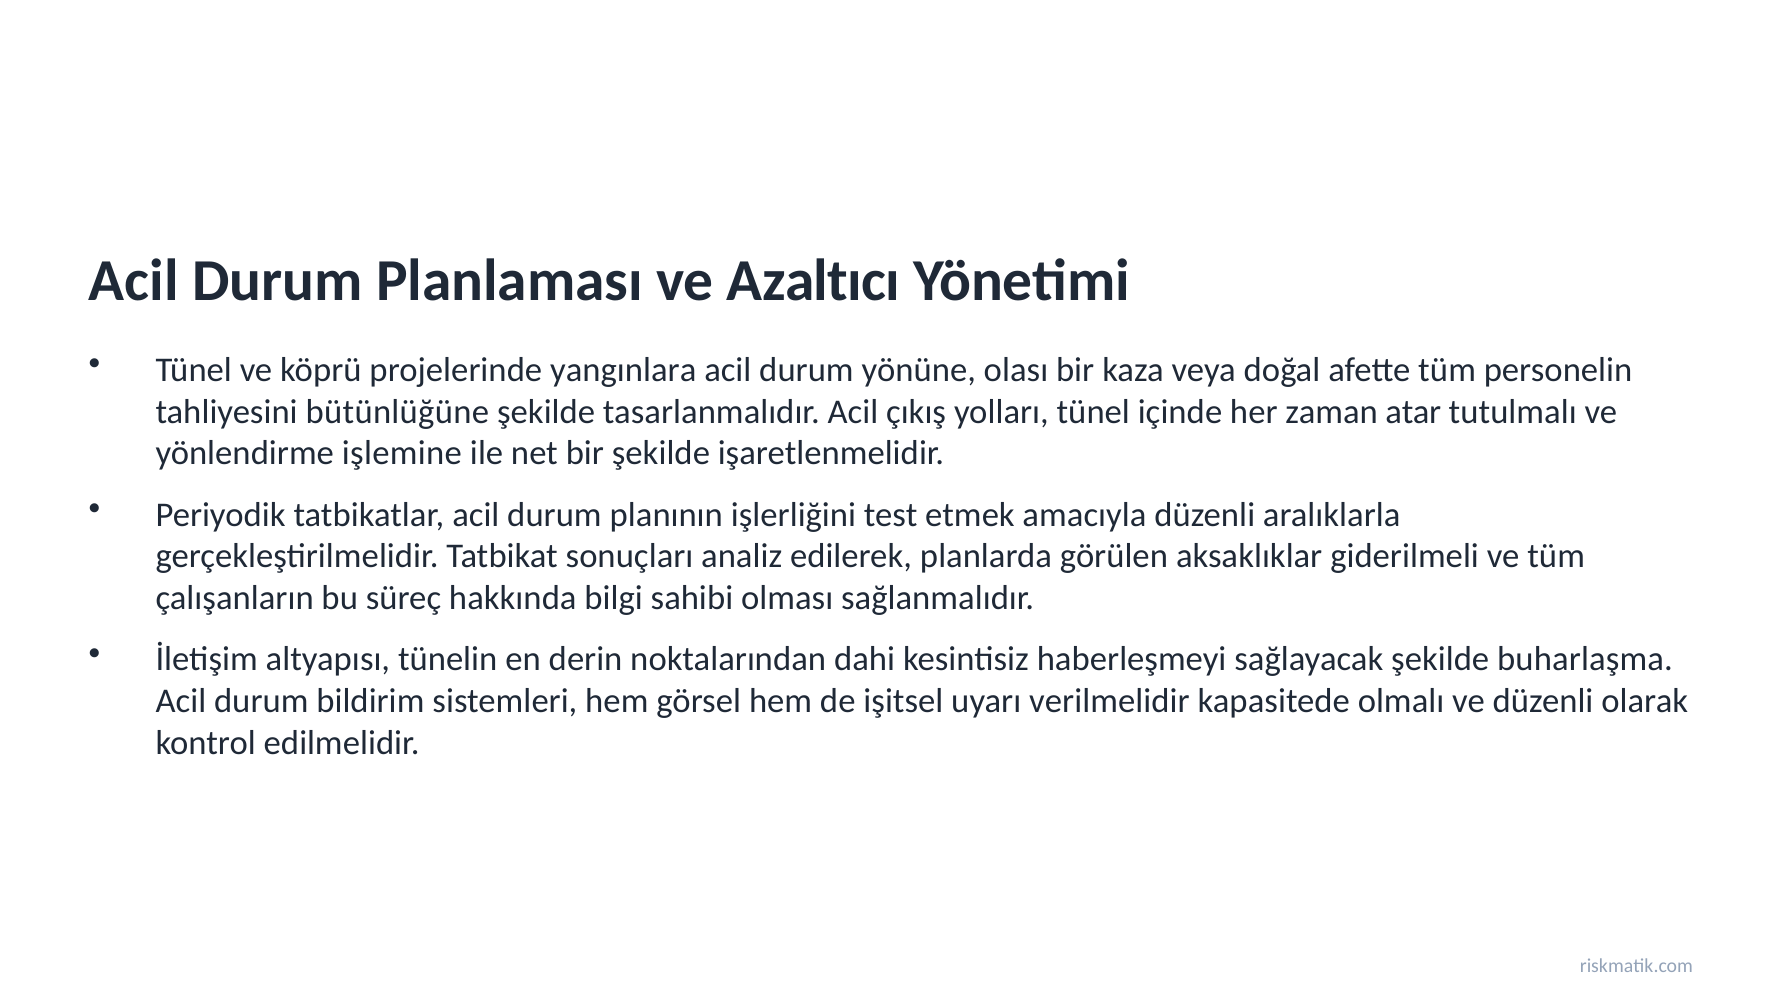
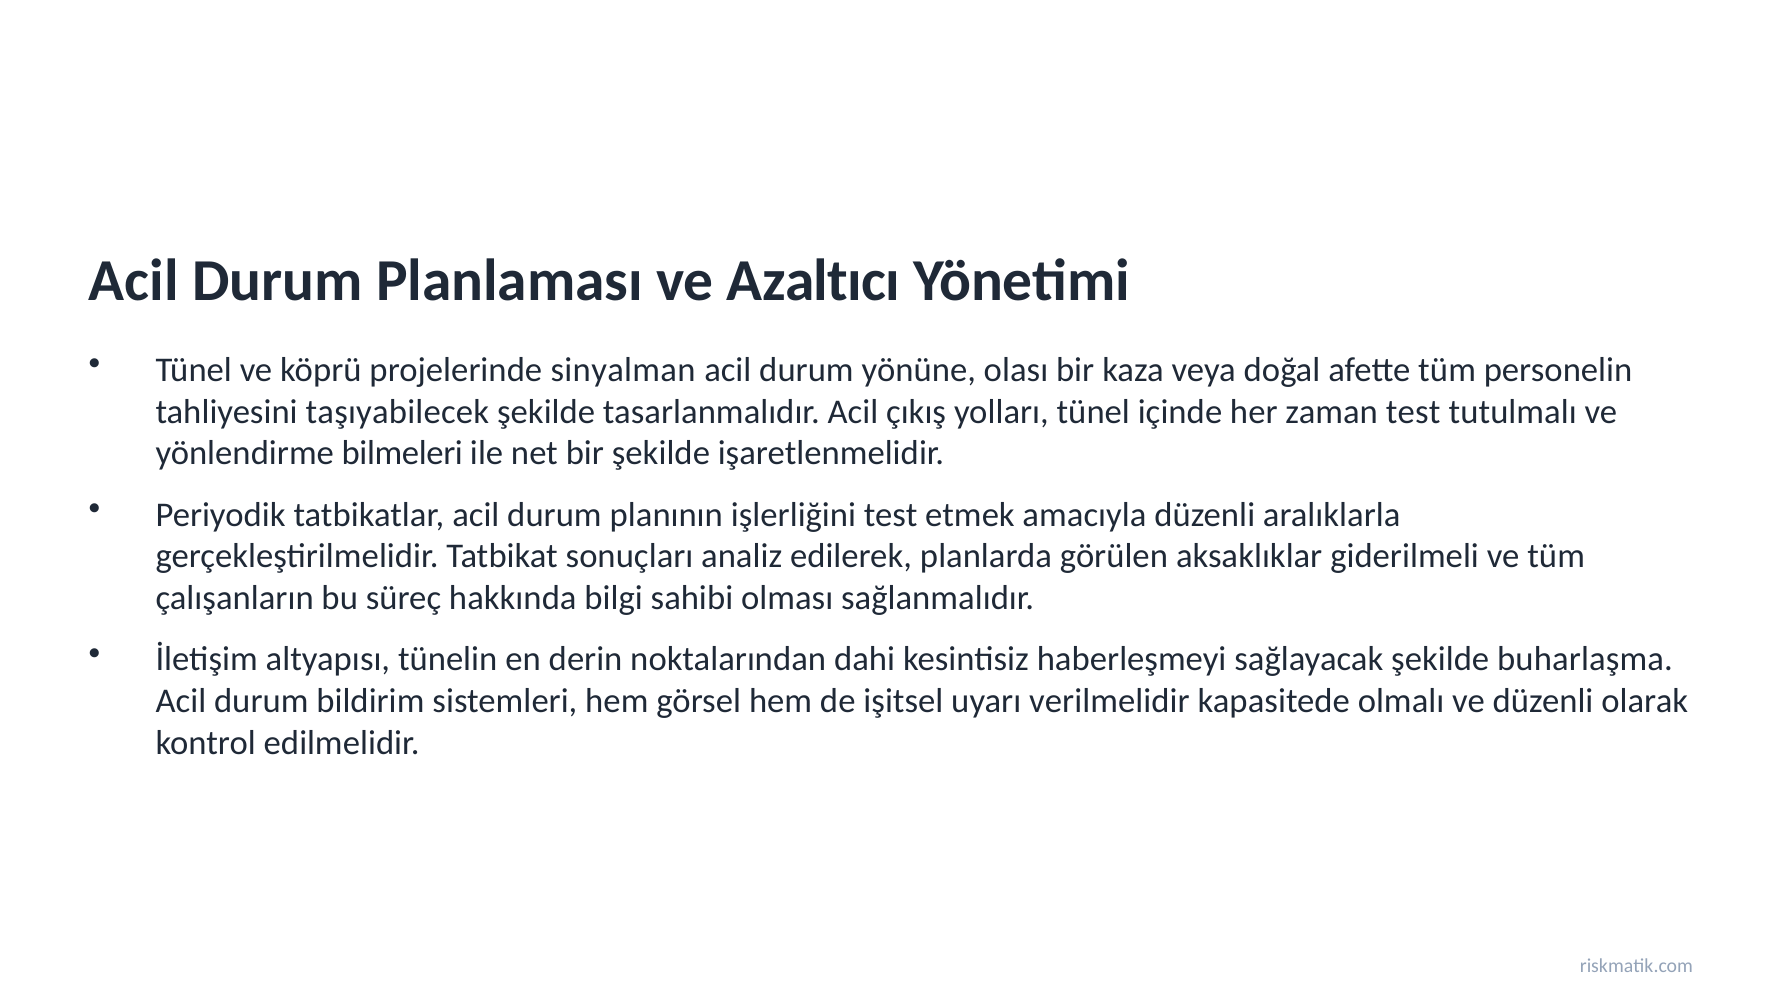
yangınlara: yangınlara -> sinyalman
bütünlüğüne: bütünlüğüne -> taşıyabilecek
zaman atar: atar -> test
işlemine: işlemine -> bilmeleri
